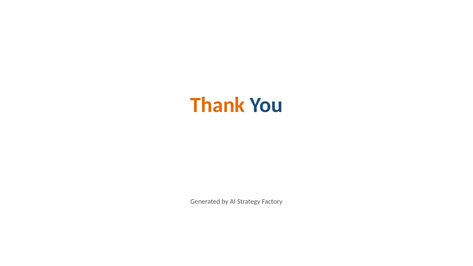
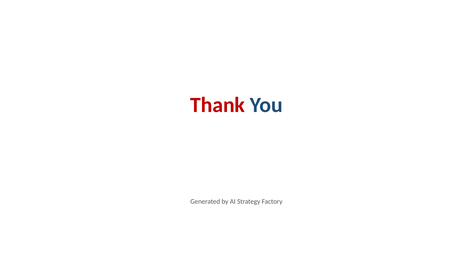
Thank colour: orange -> red
